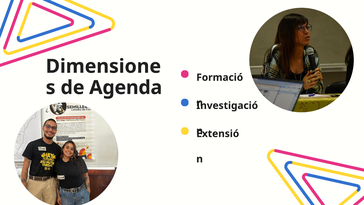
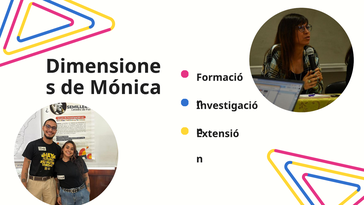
Agenda: Agenda -> Mónica
